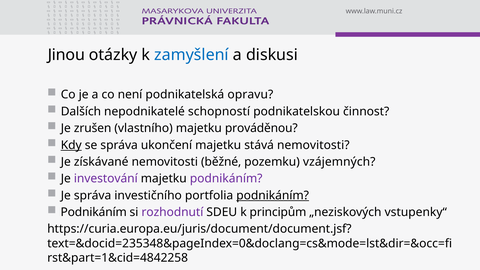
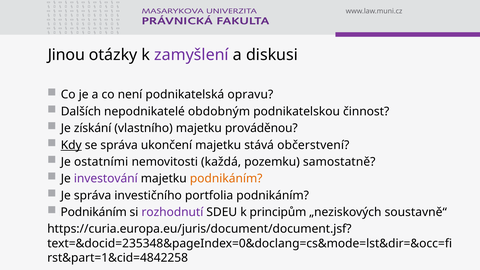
zamyšlení colour: blue -> purple
schopností: schopností -> obdobným
zrušen: zrušen -> získání
stává nemovitosti: nemovitosti -> občerstvení
získávané: získávané -> ostatními
běžné: běžné -> každá
vzájemných: vzájemných -> samostatně
podnikáním at (226, 179) colour: purple -> orange
podnikáním at (273, 195) underline: present -> none
vstupenky“: vstupenky“ -> soustavně“
